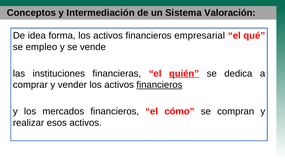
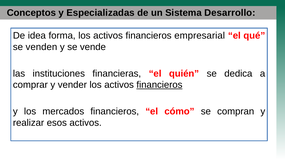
Intermediación: Intermediación -> Especializadas
Valoración: Valoración -> Desarrollo
empleo: empleo -> venden
quién underline: present -> none
